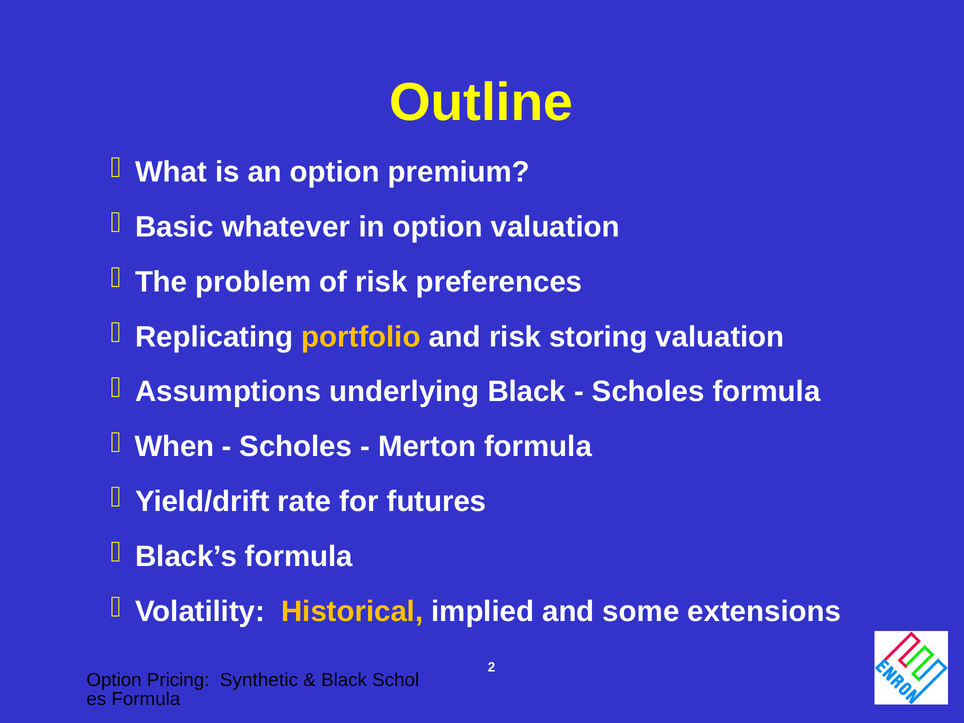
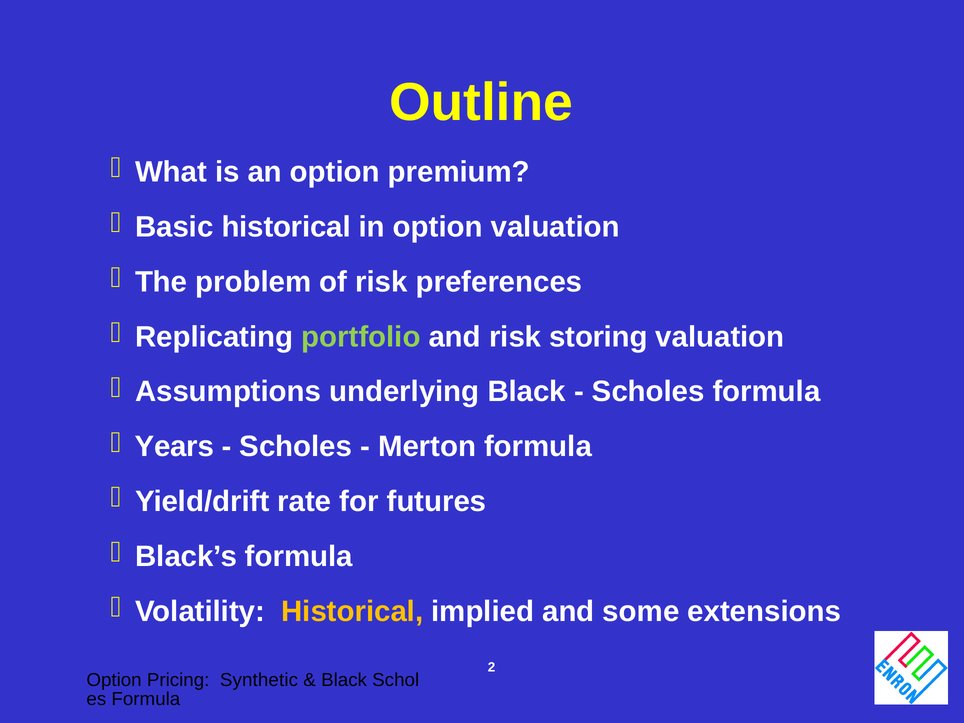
Basic whatever: whatever -> historical
portfolio colour: yellow -> light green
When: When -> Years
